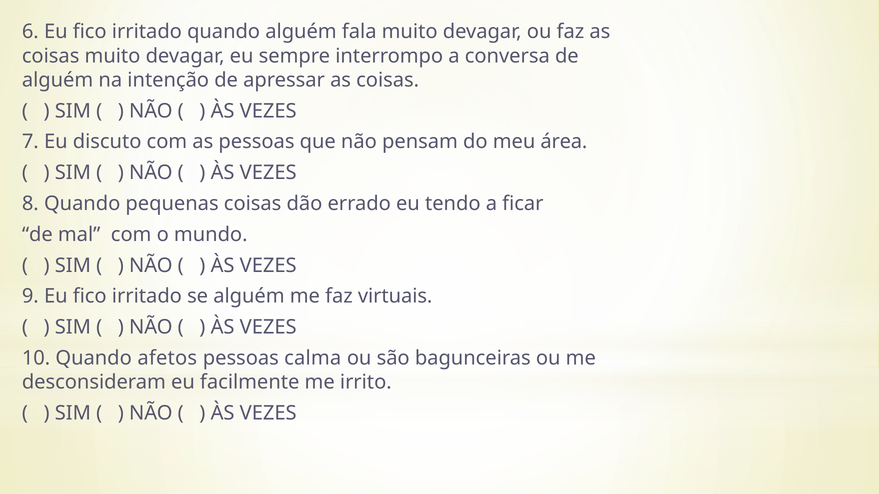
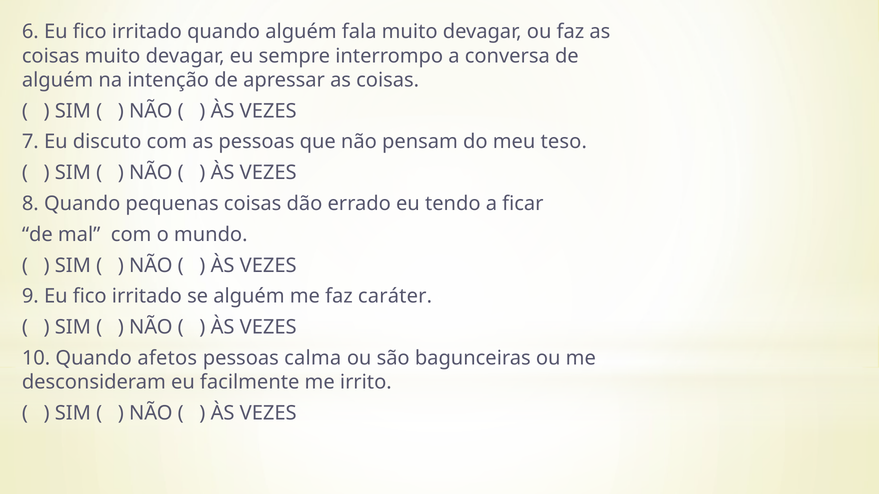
área: área -> teso
virtuais: virtuais -> caráter
